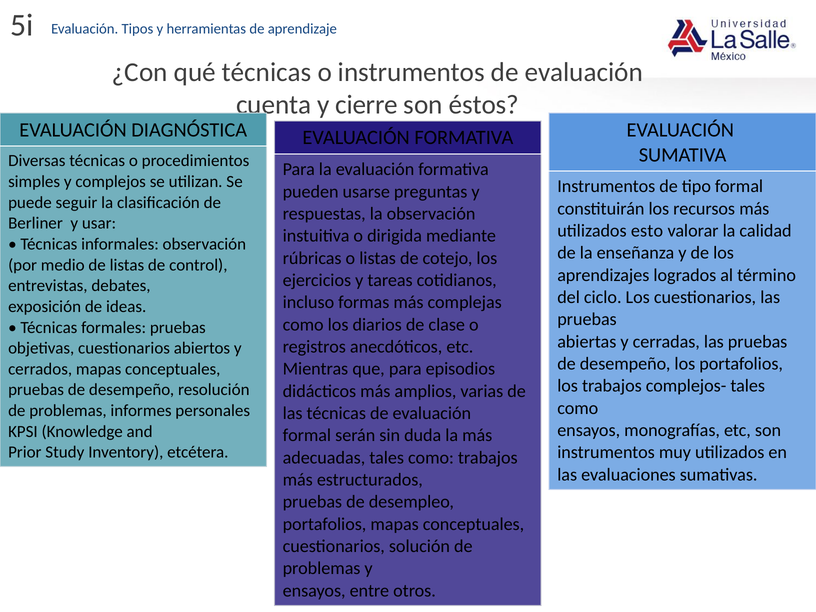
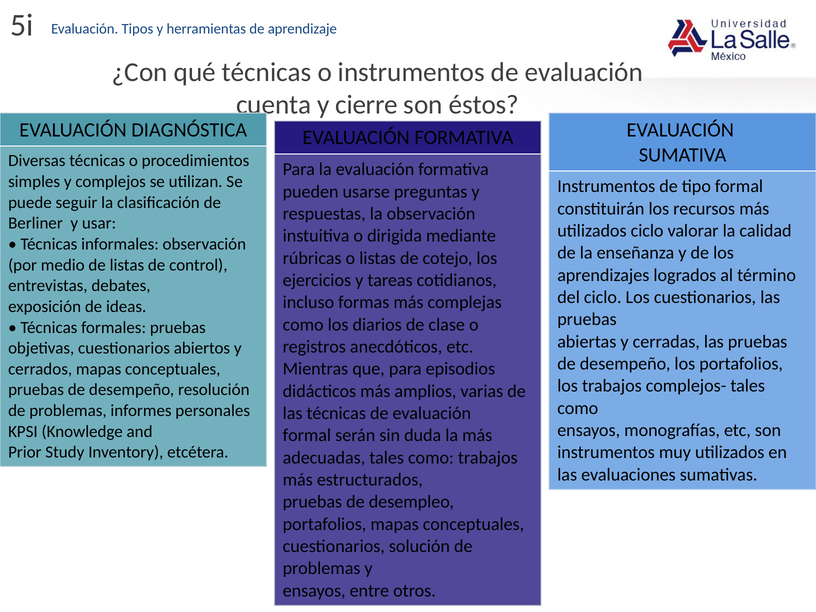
utilizados esto: esto -> ciclo
